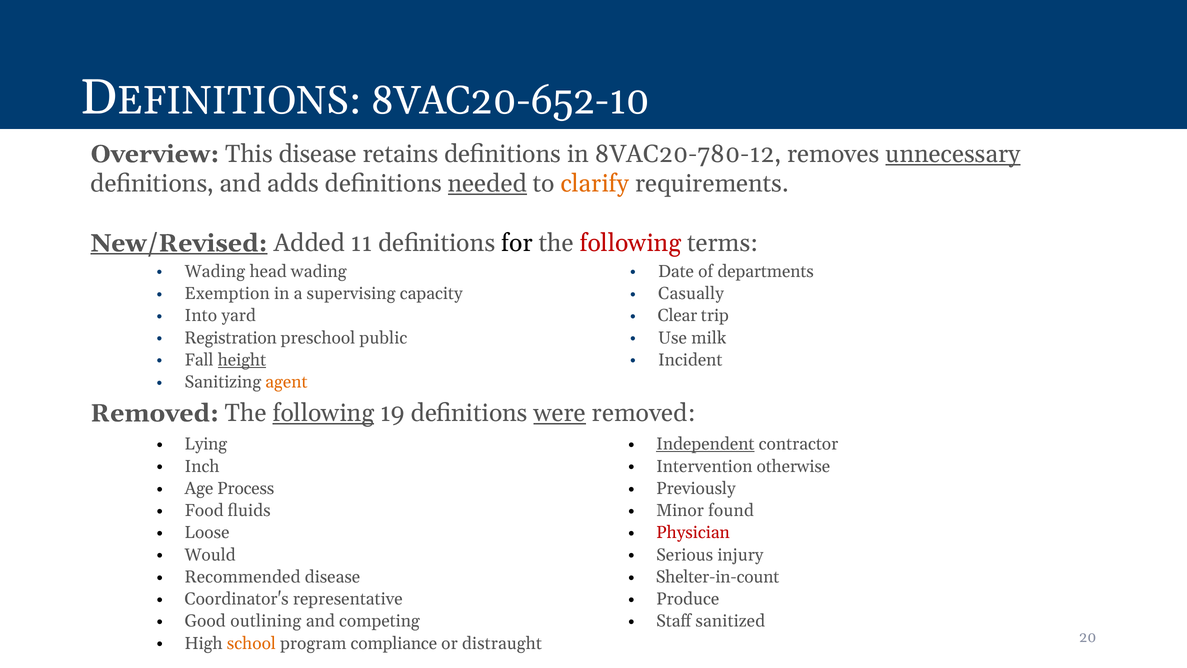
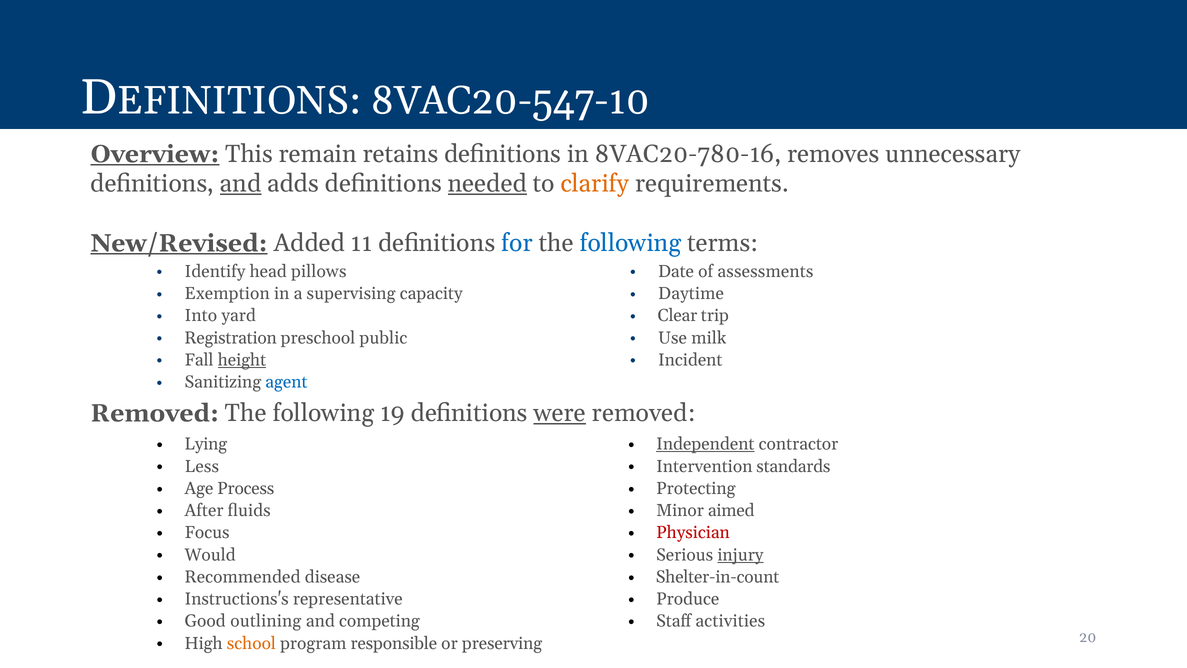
8VAC20-652-10: 8VAC20-652-10 -> 8VAC20-547-10
Overview underline: none -> present
This disease: disease -> remain
8VAC20-780-12: 8VAC20-780-12 -> 8VAC20-780-16
unnecessary underline: present -> none
and at (241, 184) underline: none -> present
for colour: black -> blue
following at (630, 243) colour: red -> blue
Wading at (215, 271): Wading -> Identify
head wading: wading -> pillows
departments: departments -> assessments
Casually: Casually -> Daytime
agent colour: orange -> blue
following at (323, 413) underline: present -> none
Inch: Inch -> Less
otherwise: otherwise -> standards
Previously: Previously -> Protecting
Food: Food -> After
found: found -> aimed
Loose: Loose -> Focus
injury underline: none -> present
Coordinator's: Coordinator's -> Instructions's
sanitized: sanitized -> activities
compliance: compliance -> responsible
distraught: distraught -> preserving
